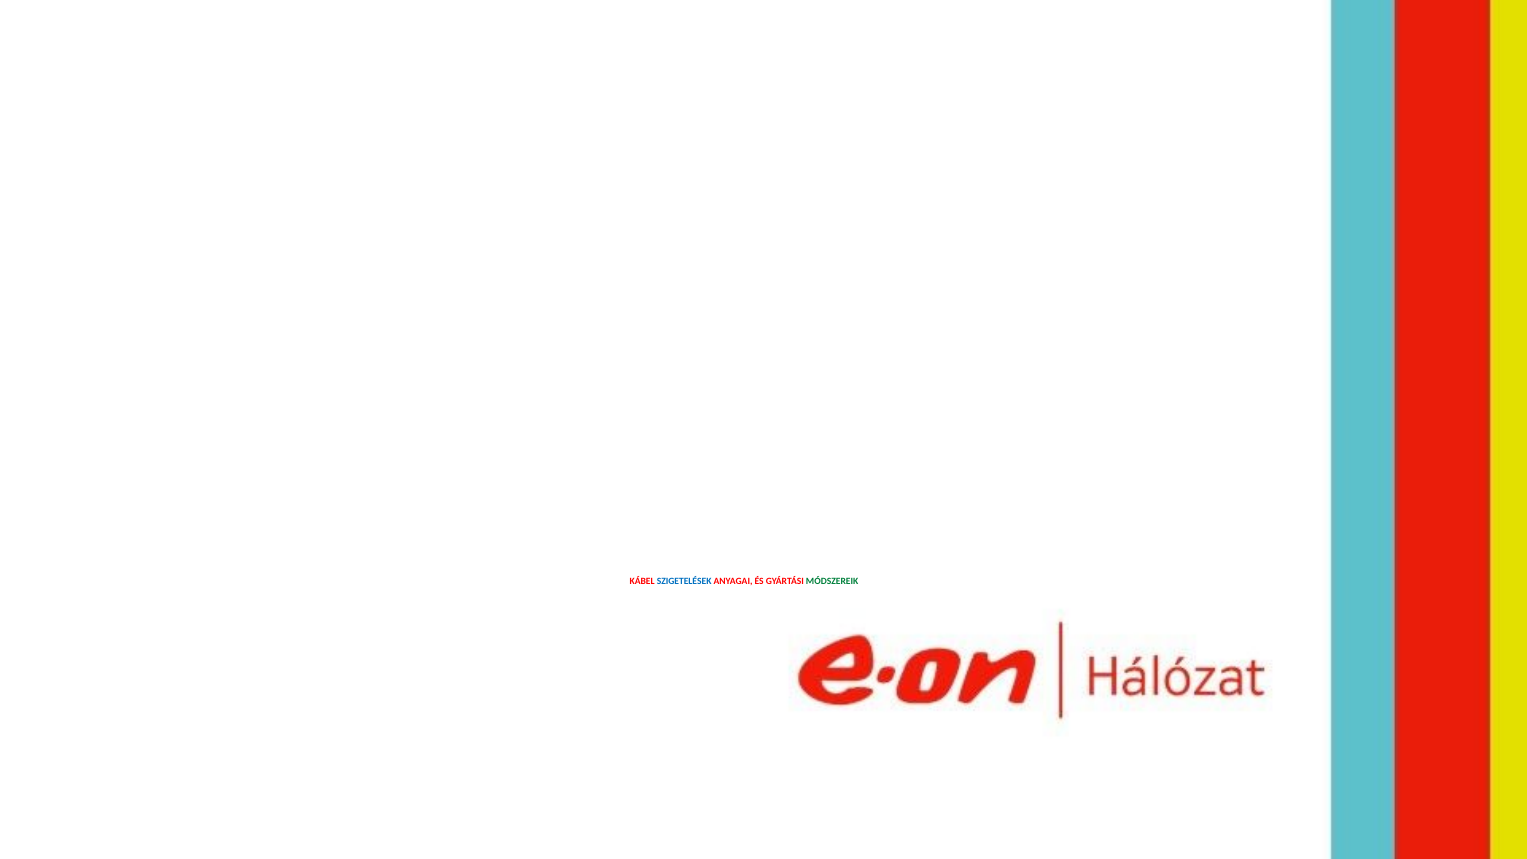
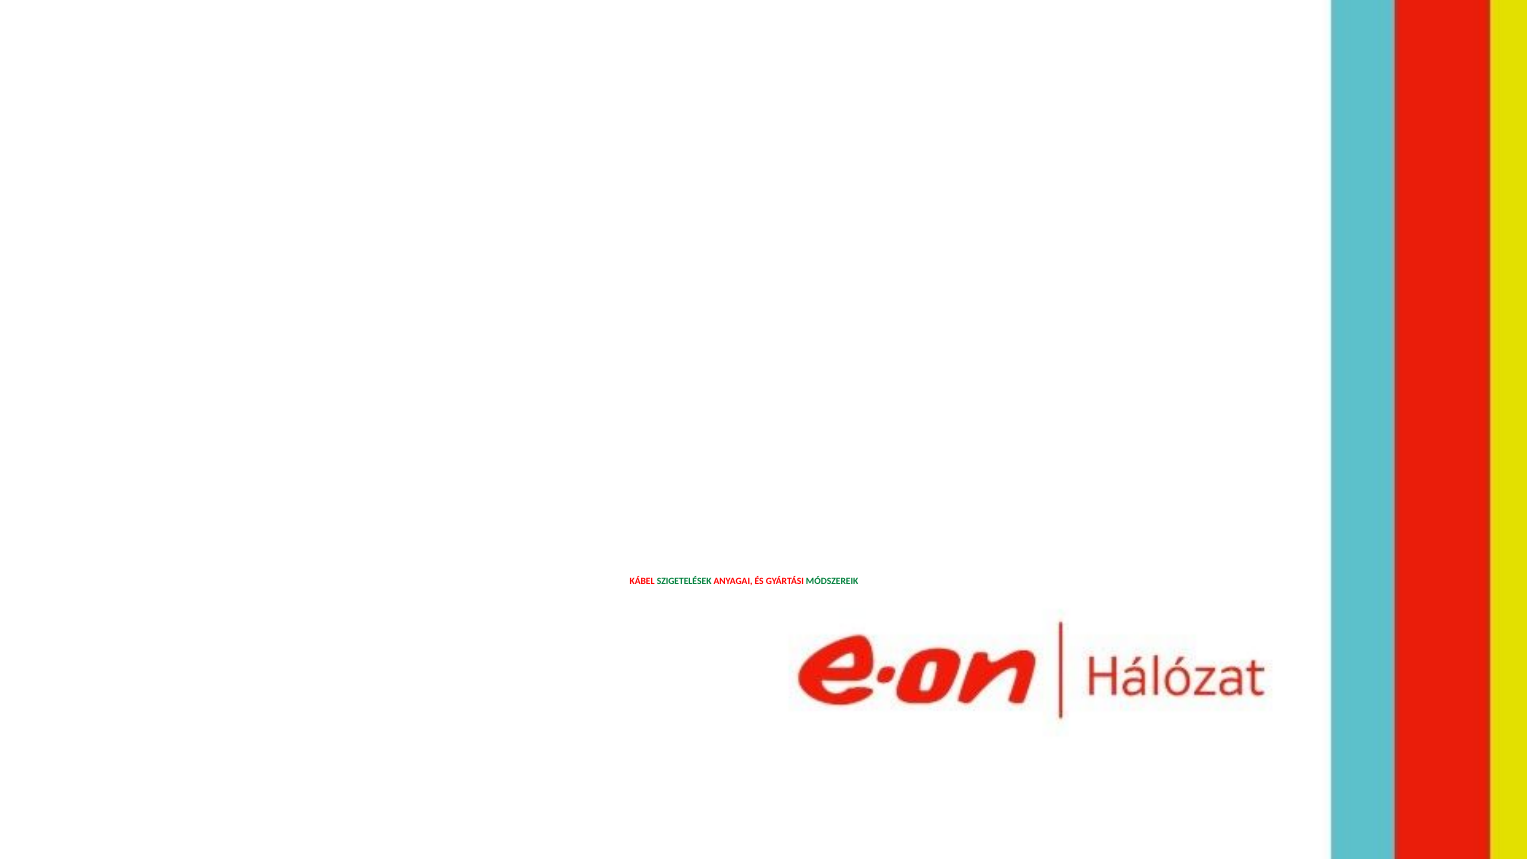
SZIGETELÉSEK colour: blue -> green
